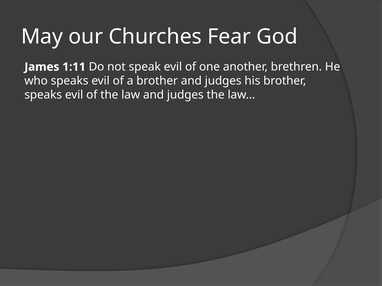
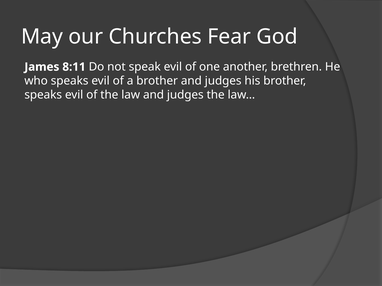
1:11: 1:11 -> 8:11
